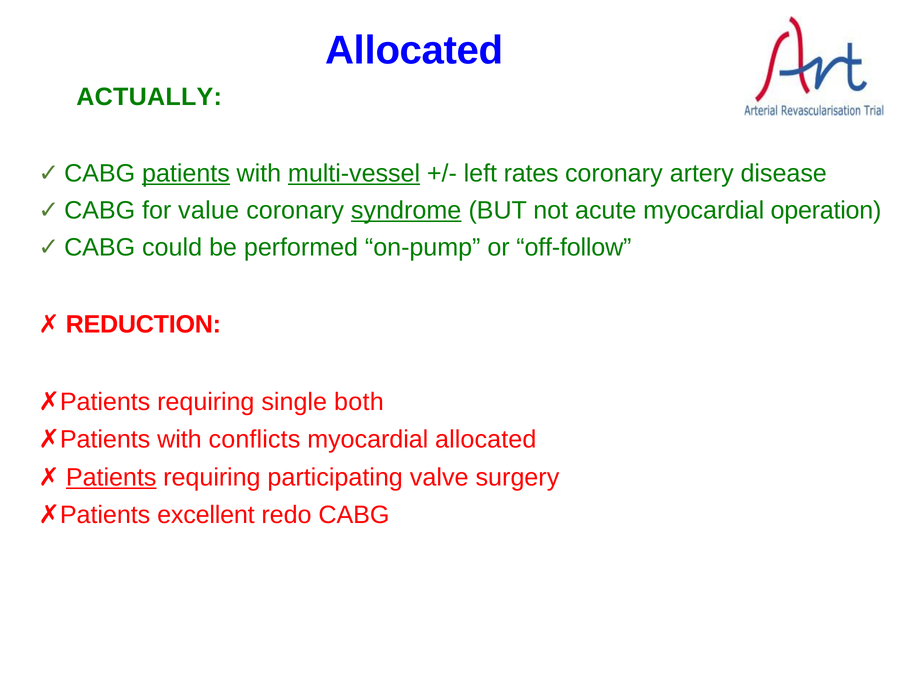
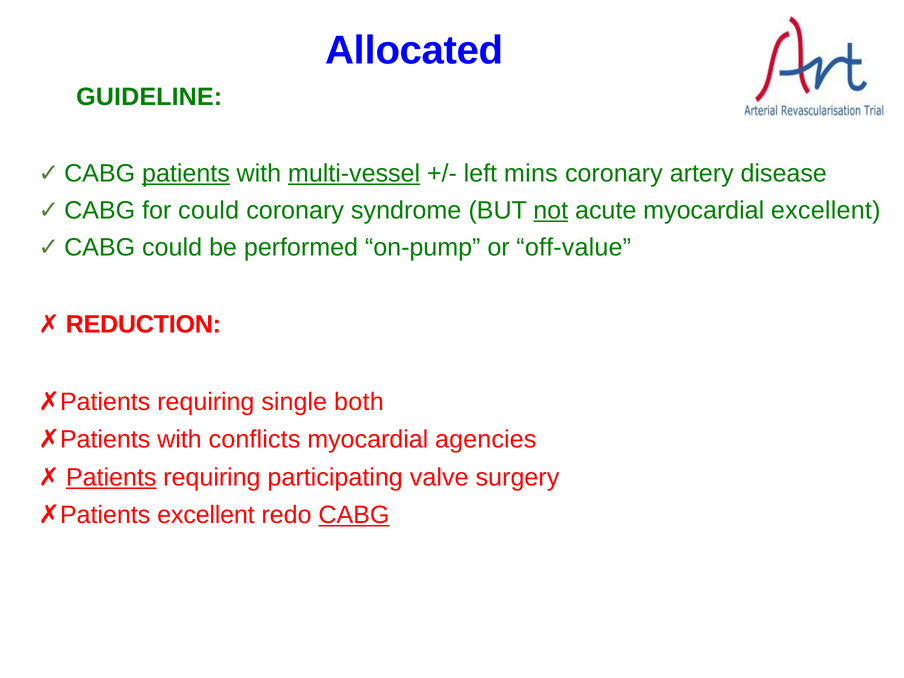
ACTUALLY: ACTUALLY -> GUIDELINE
rates: rates -> mins
for value: value -> could
syndrome underline: present -> none
not underline: none -> present
myocardial operation: operation -> excellent
off-follow: off-follow -> off-value
myocardial allocated: allocated -> agencies
CABG underline: none -> present
